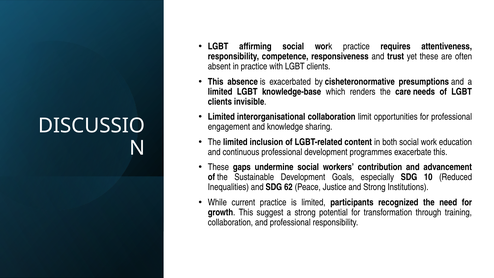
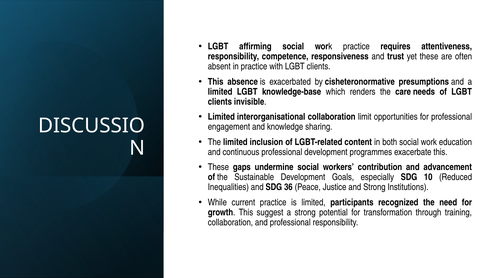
62: 62 -> 36
